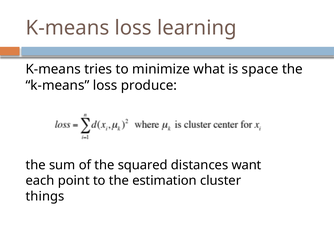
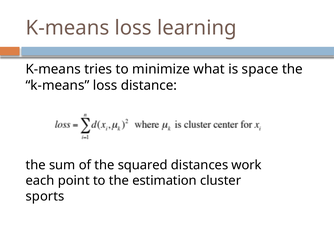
produce: produce -> distance
want: want -> work
things: things -> sports
